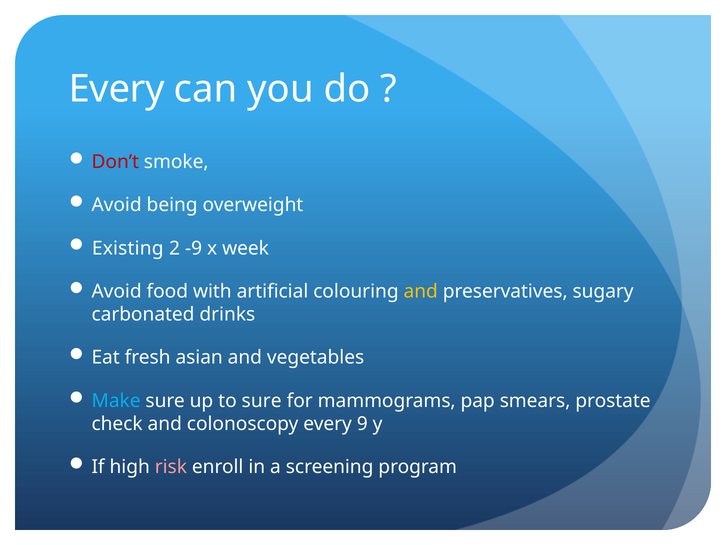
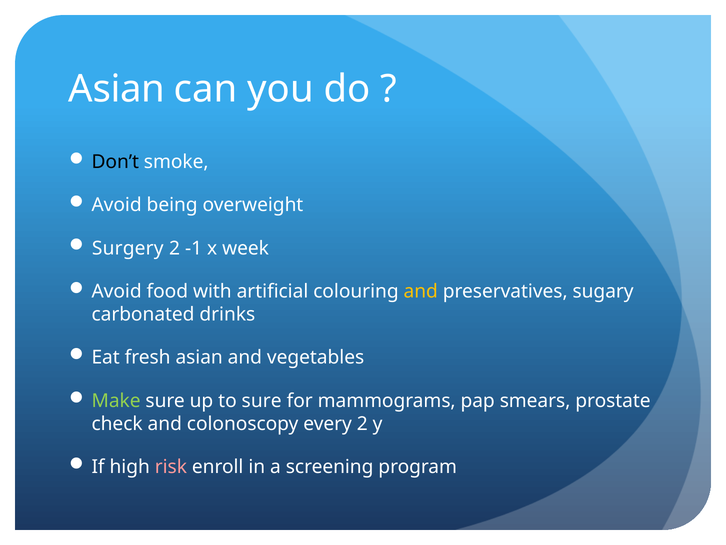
Every at (117, 89): Every -> Asian
Don’t colour: red -> black
Existing: Existing -> Surgery
-9: -9 -> -1
Make colour: light blue -> light green
every 9: 9 -> 2
